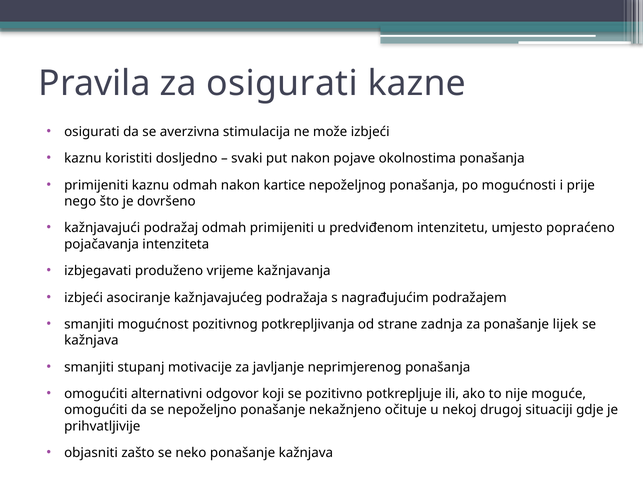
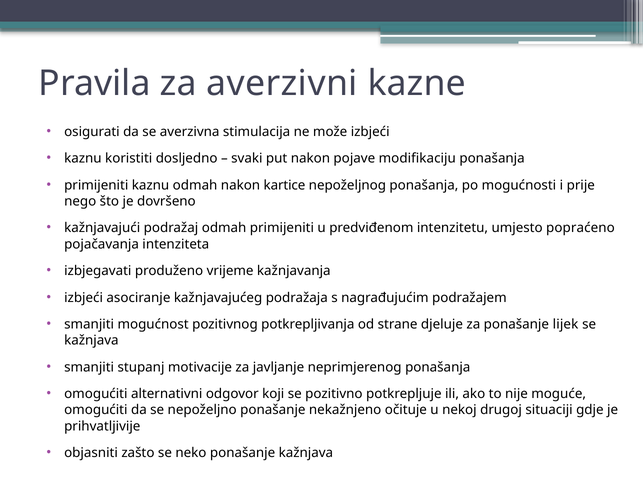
za osigurati: osigurati -> averzivni
okolnostima: okolnostima -> modifikaciju
zadnja: zadnja -> djeluje
